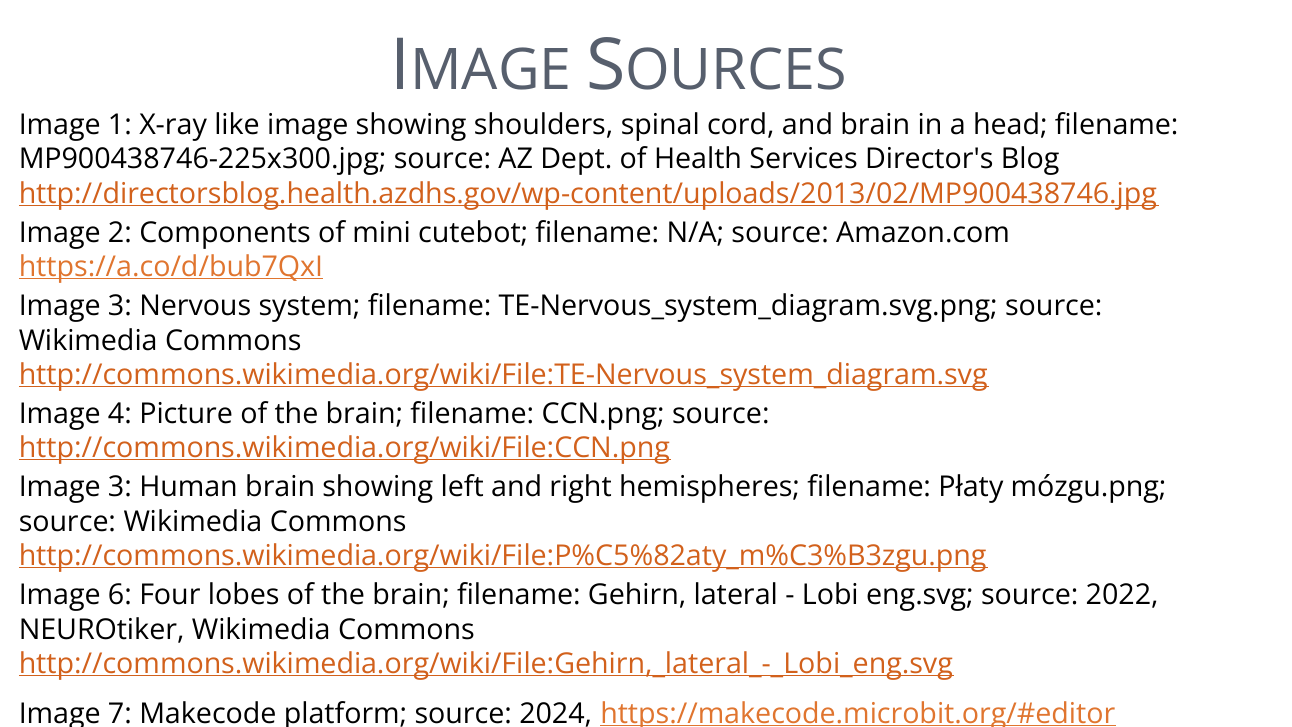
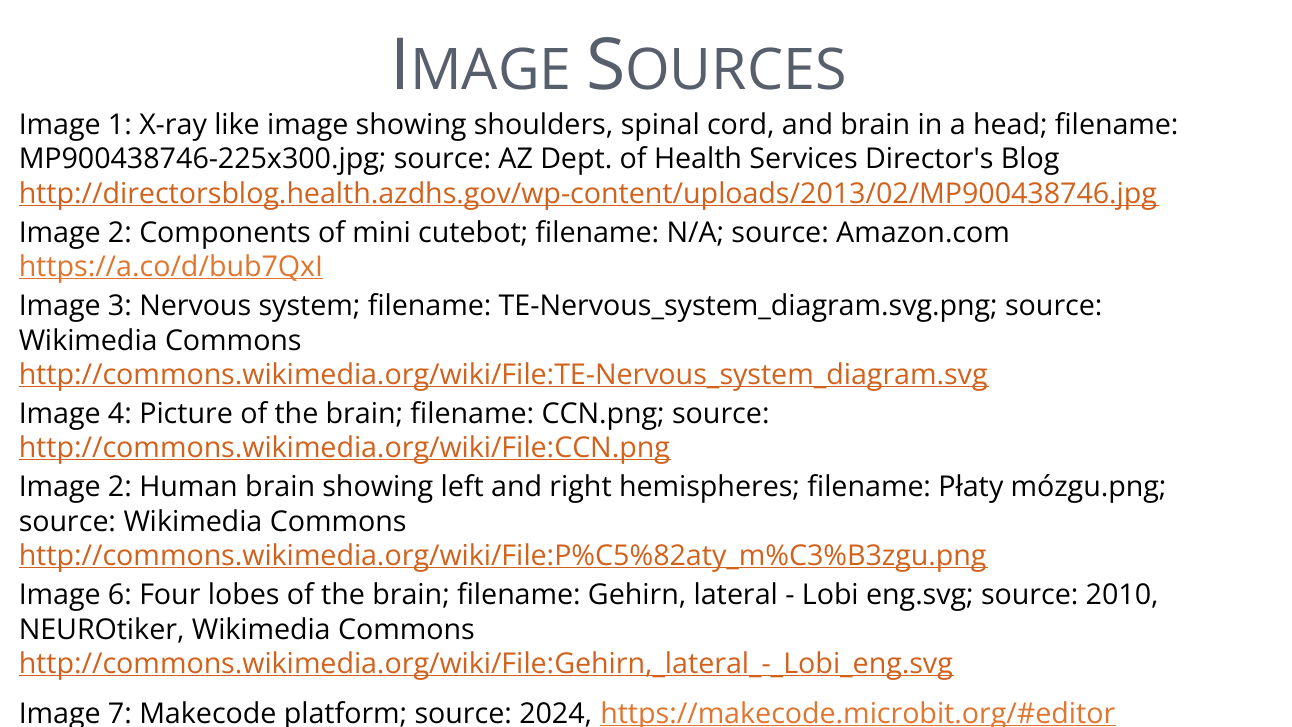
3 at (120, 487): 3 -> 2
2022: 2022 -> 2010
